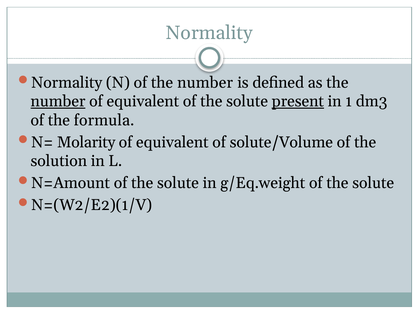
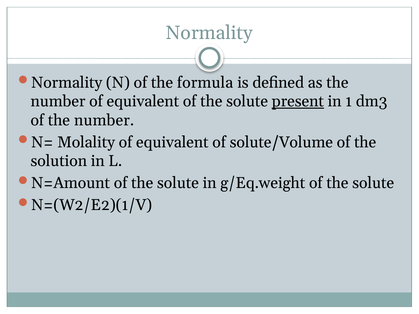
of the number: number -> formula
number at (58, 101) underline: present -> none
of the formula: formula -> number
Molarity: Molarity -> Molality
